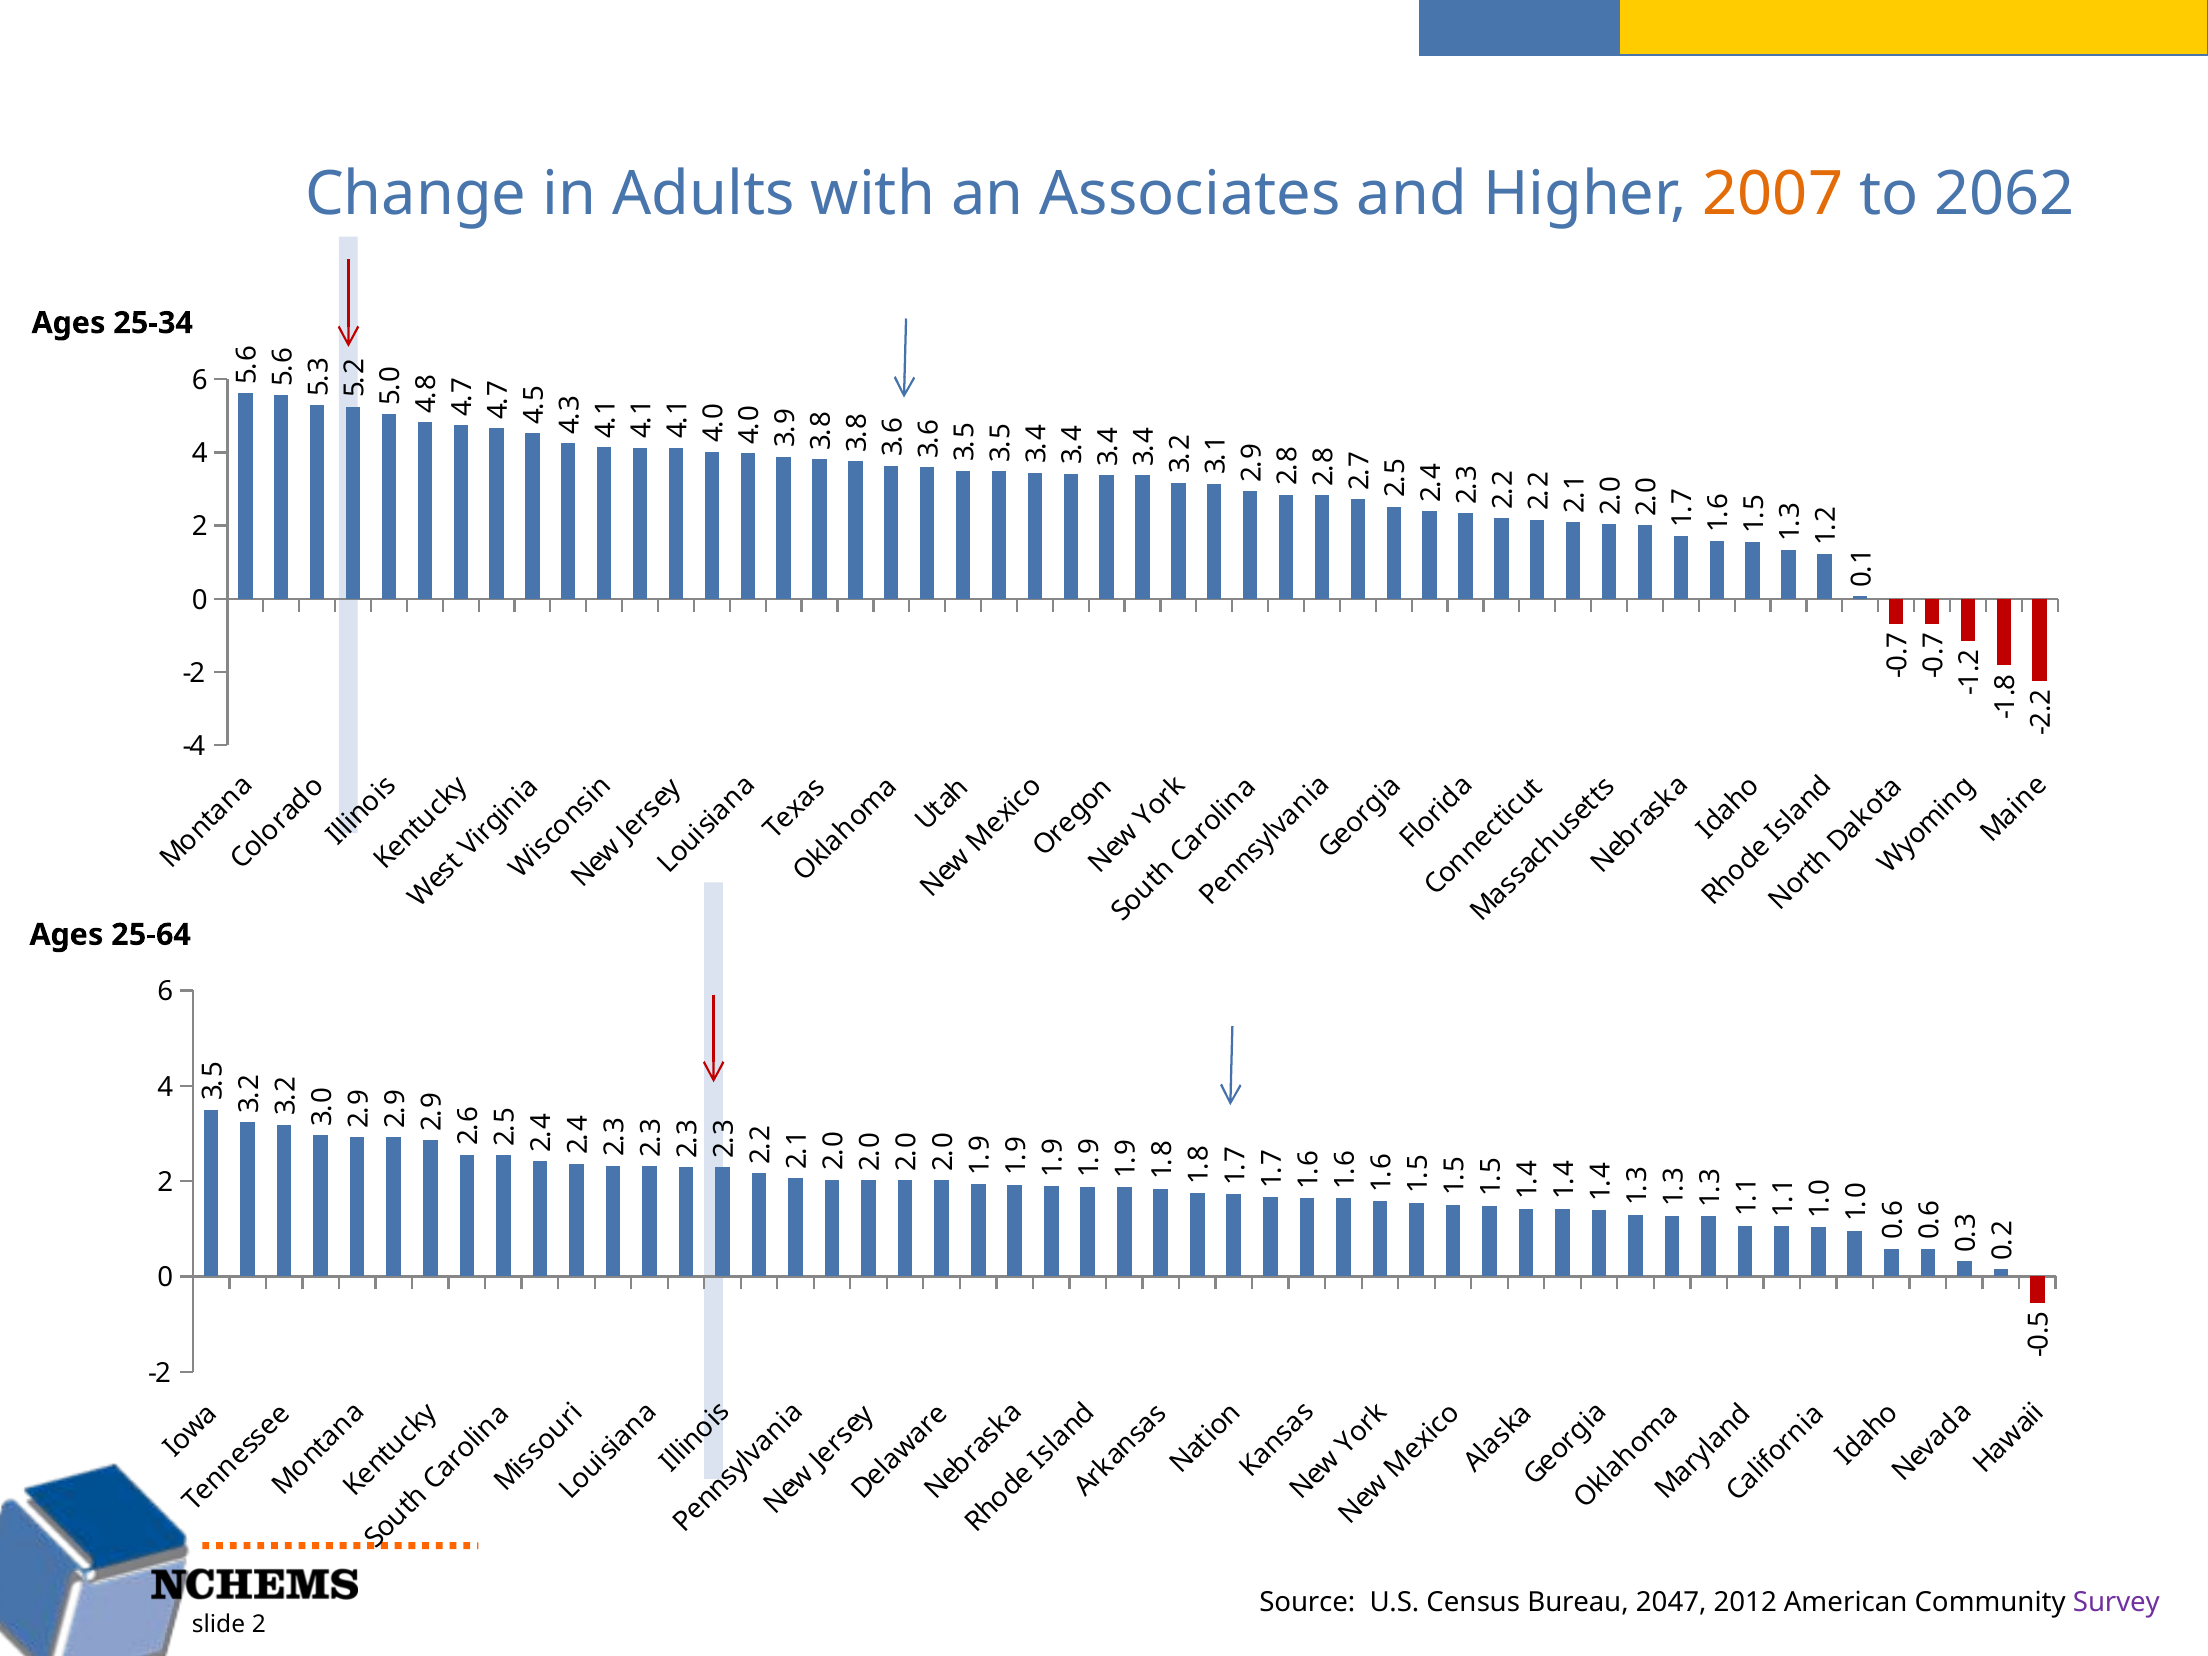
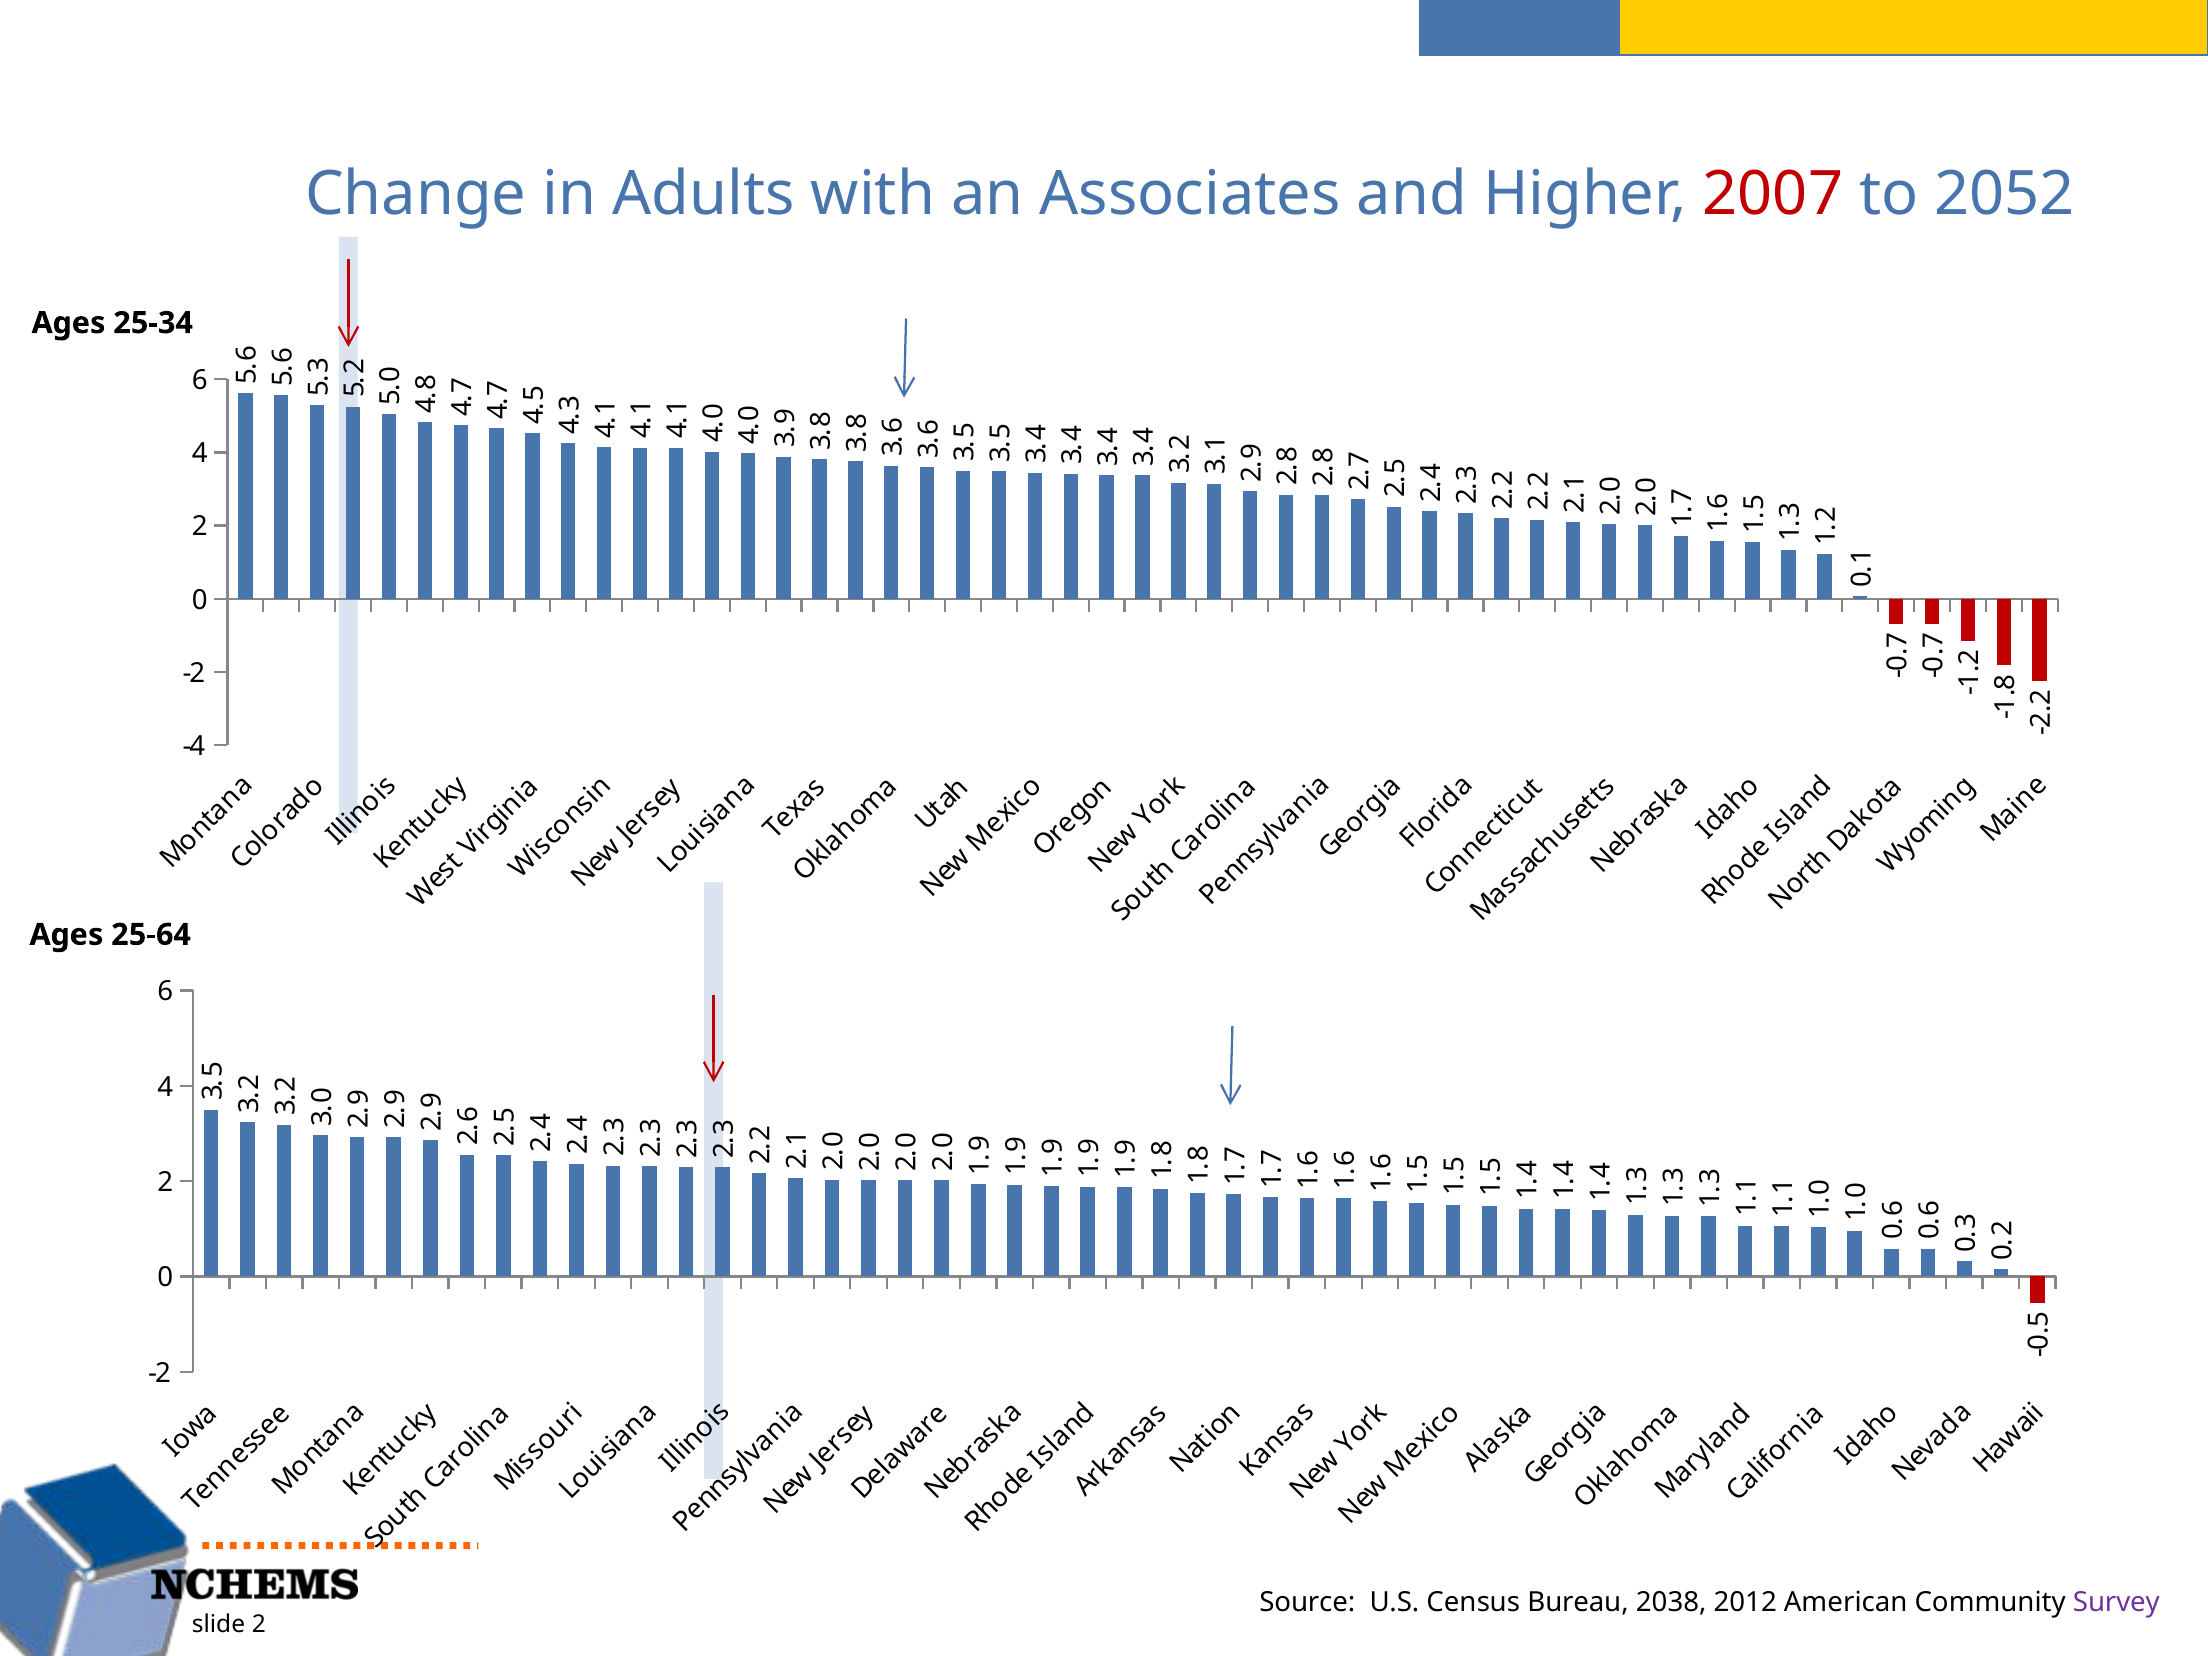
2007 colour: orange -> red
2062: 2062 -> 2052
2047: 2047 -> 2038
